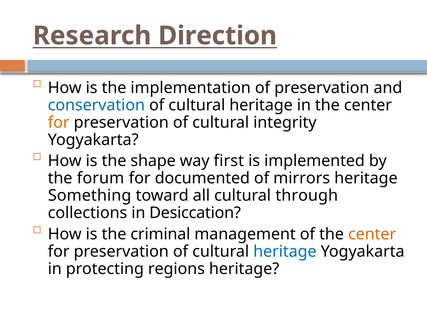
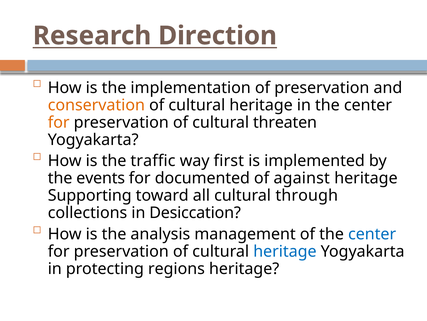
conservation colour: blue -> orange
integrity: integrity -> threaten
shape: shape -> traffic
forum: forum -> events
mirrors: mirrors -> against
Something: Something -> Supporting
criminal: criminal -> analysis
center at (372, 234) colour: orange -> blue
